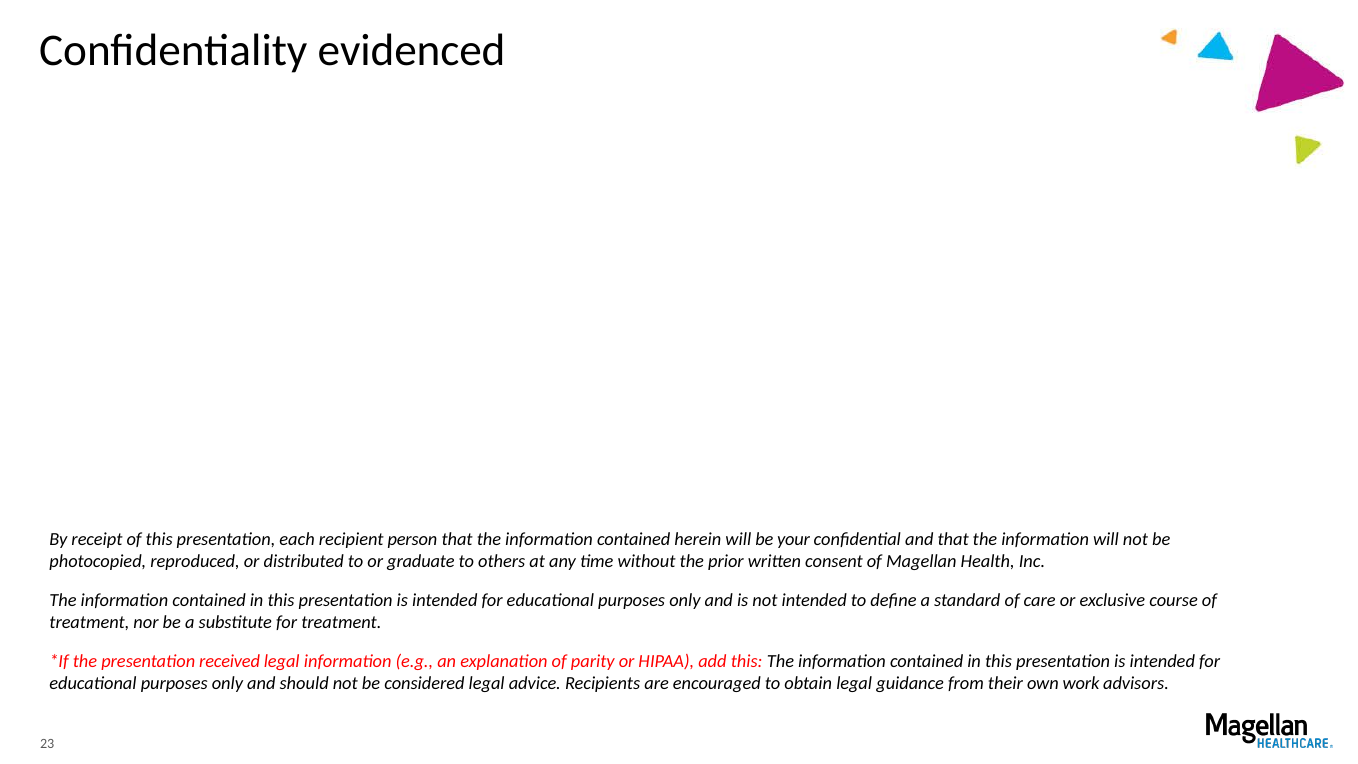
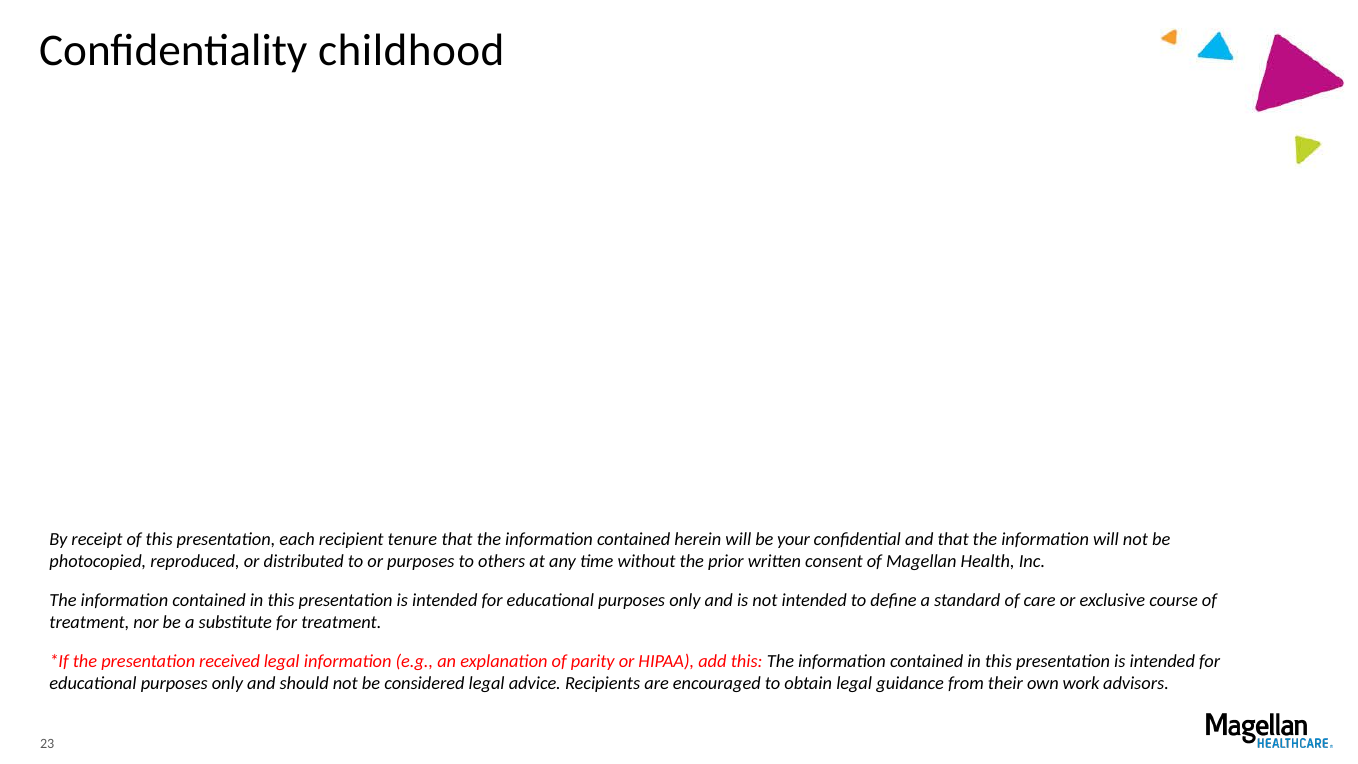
evidenced: evidenced -> childhood
person: person -> tenure
or graduate: graduate -> purposes
